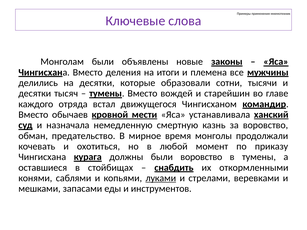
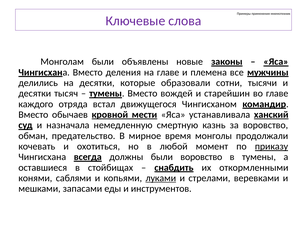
на итоги: итоги -> главе
приказу underline: none -> present
курага: курага -> всегда
